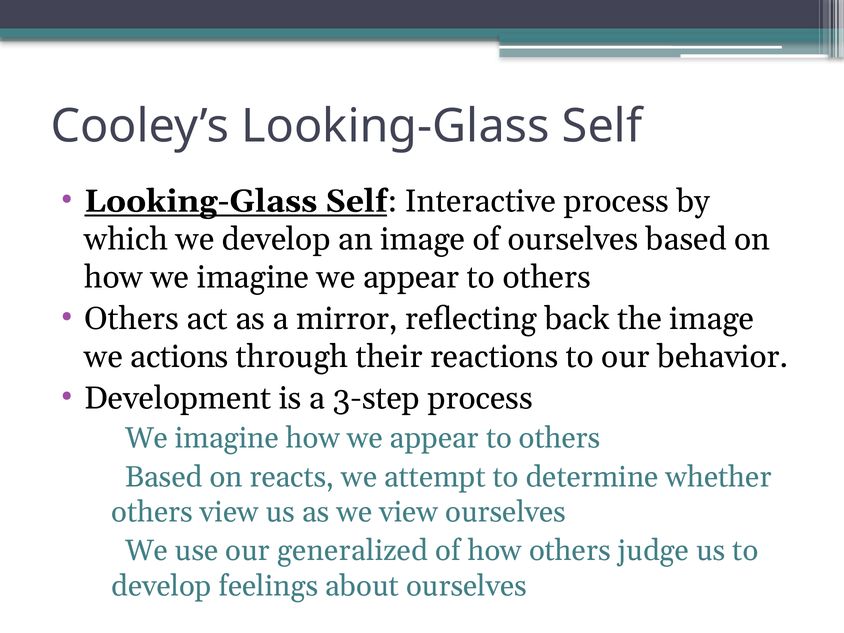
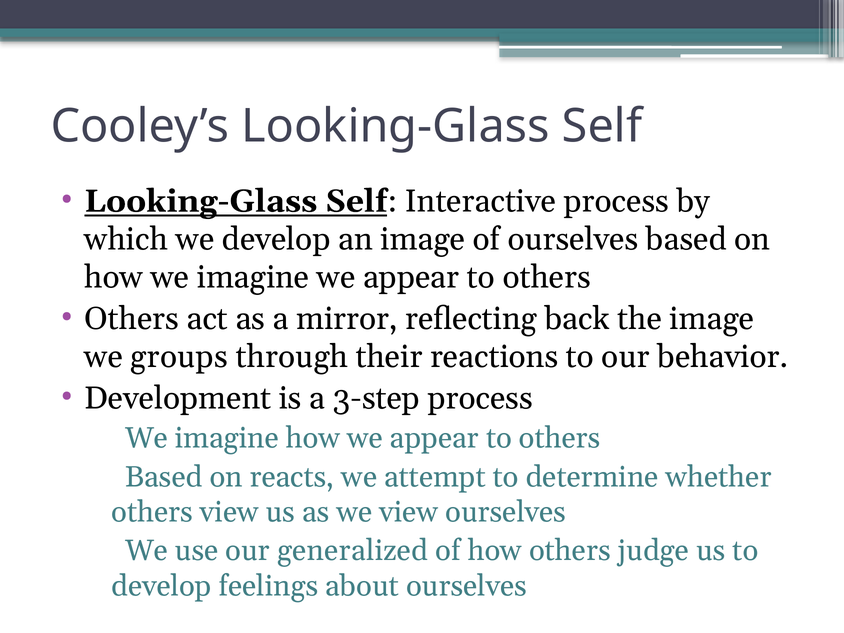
actions: actions -> groups
